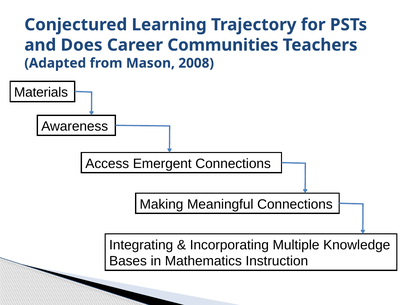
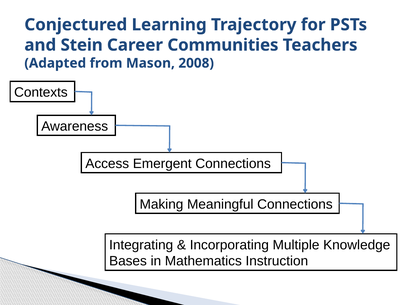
Does: Does -> Stein
Materials: Materials -> Contexts
